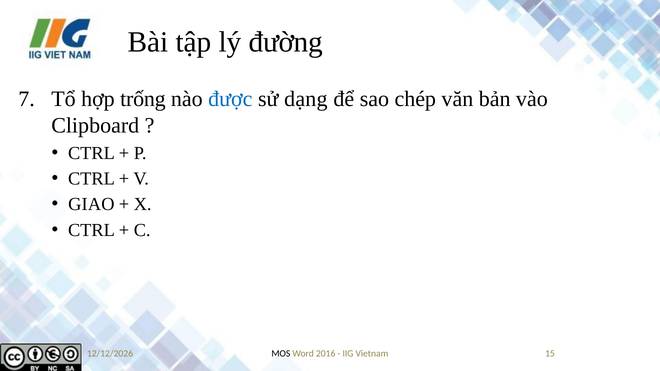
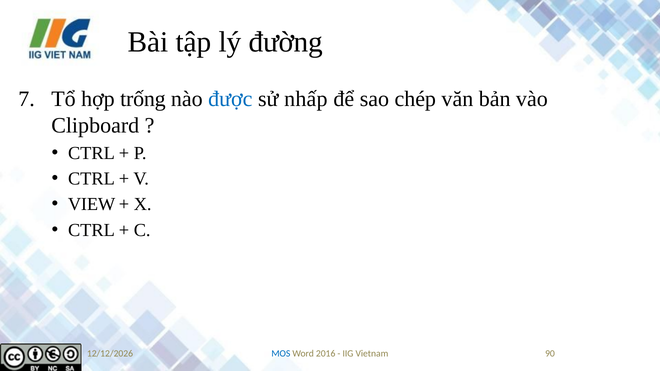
dạng: dạng -> nhấp
GIAO: GIAO -> VIEW
MOS colour: black -> blue
15: 15 -> 90
